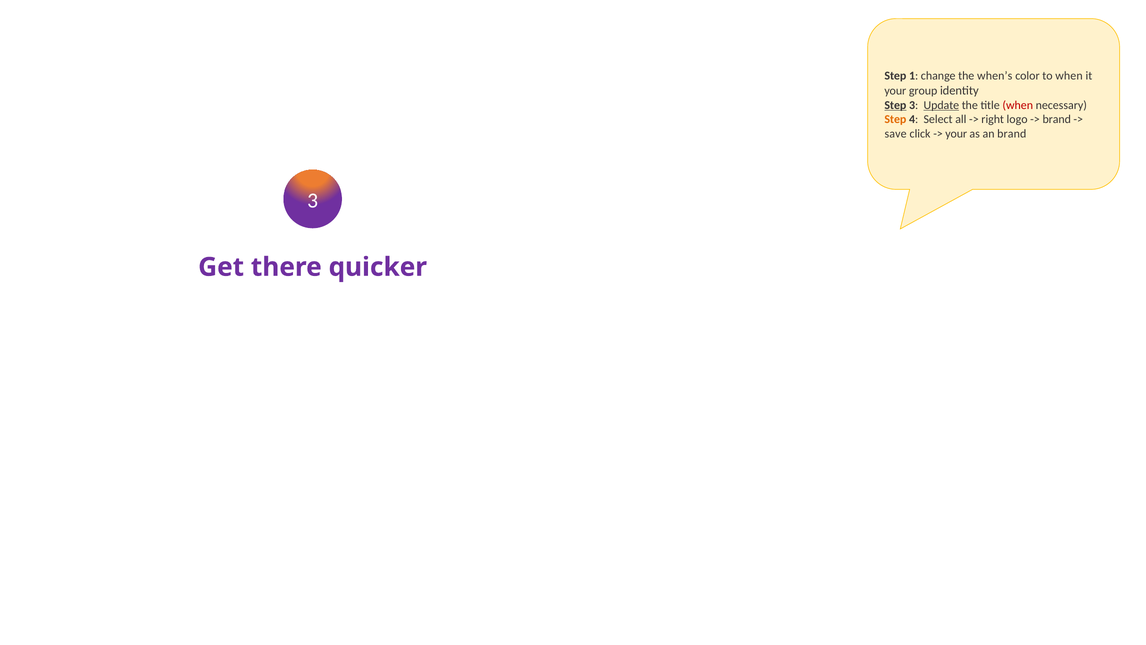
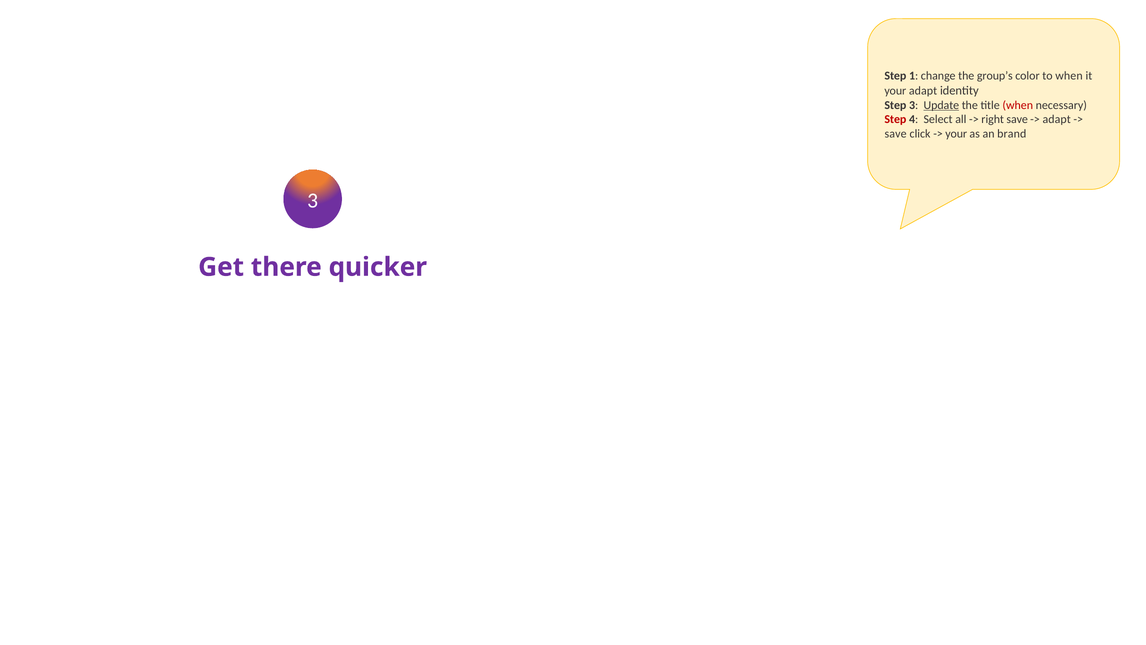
when’s: when’s -> group’s
your group: group -> adapt
Step at (895, 105) underline: present -> none
Step at (895, 119) colour: orange -> red
right logo: logo -> save
brand at (1057, 119): brand -> adapt
